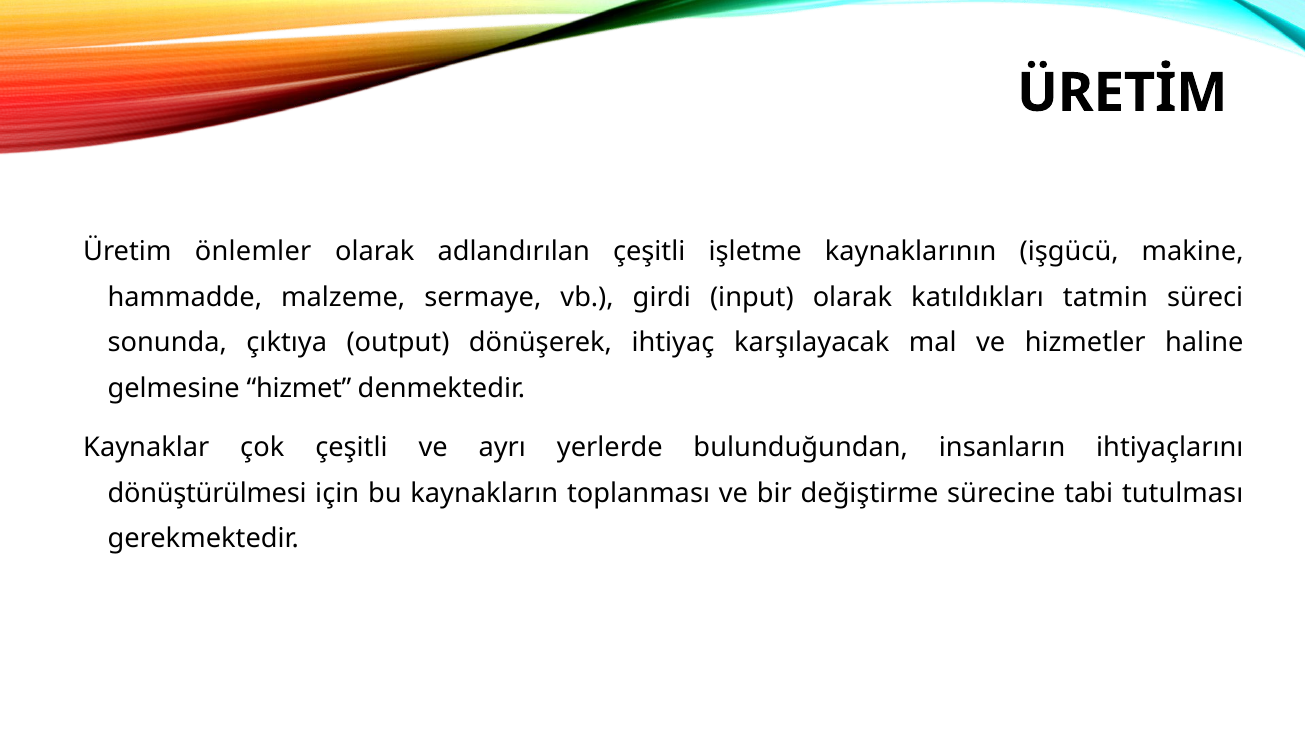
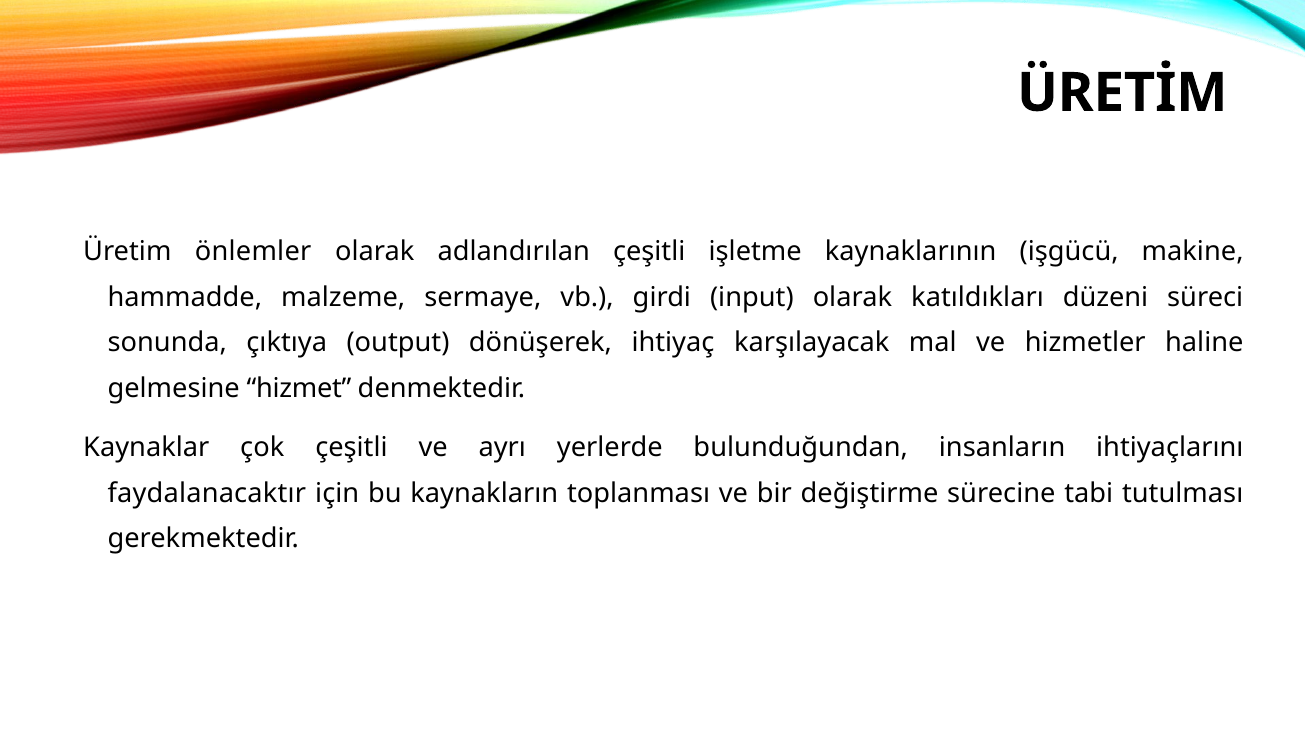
tatmin: tatmin -> düzeni
dönüştürülmesi: dönüştürülmesi -> faydalanacaktır
